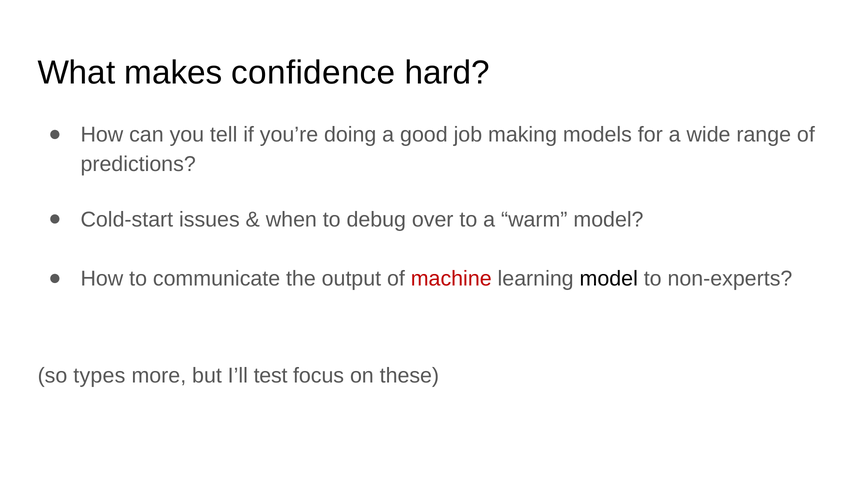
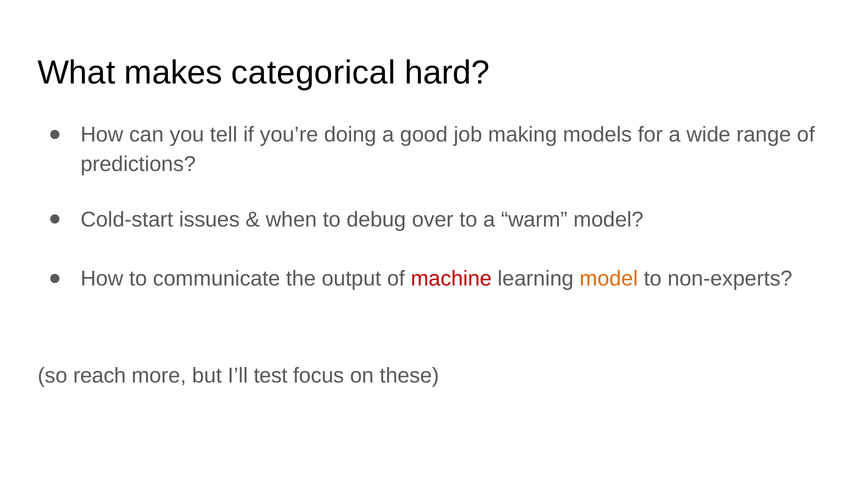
confidence: confidence -> categorical
model at (609, 278) colour: black -> orange
types: types -> reach
